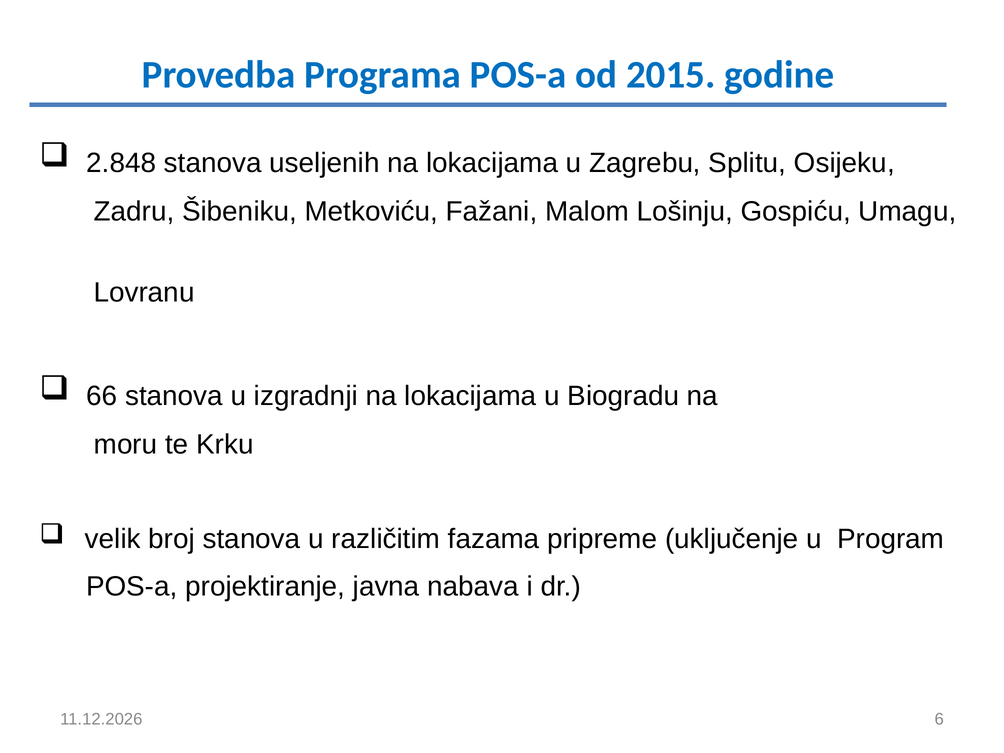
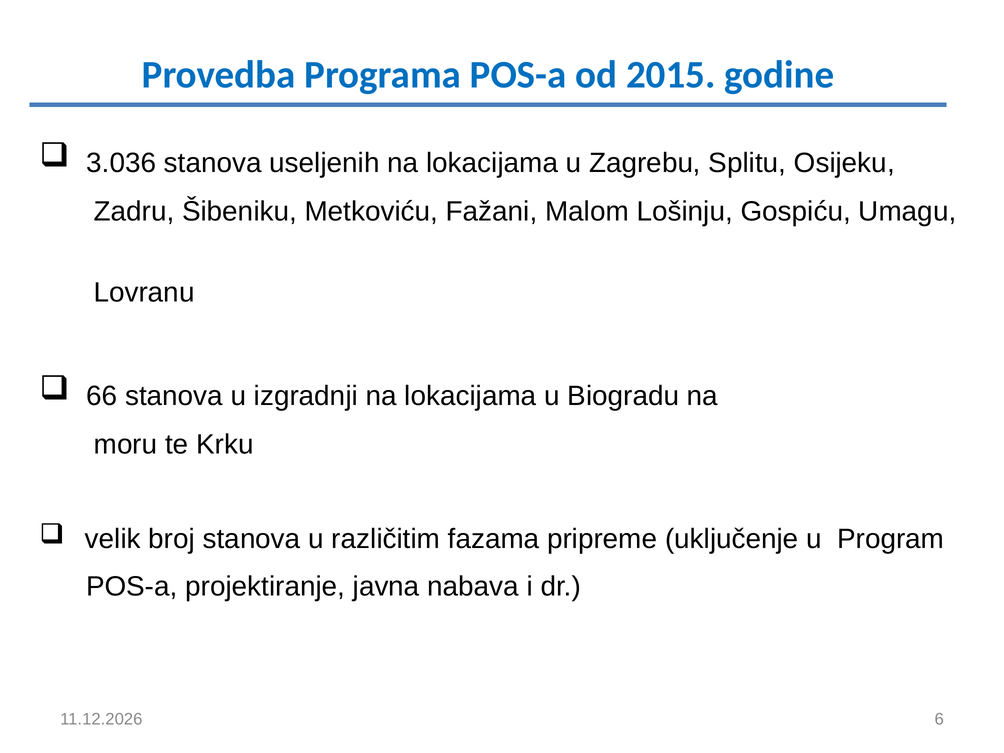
2.848: 2.848 -> 3.036
